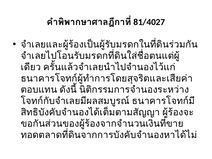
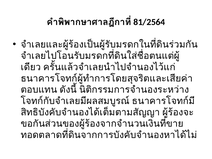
81/4027: 81/4027 -> 81/2564
